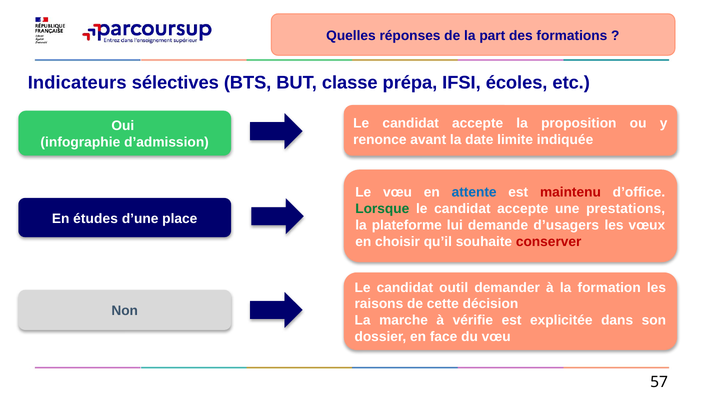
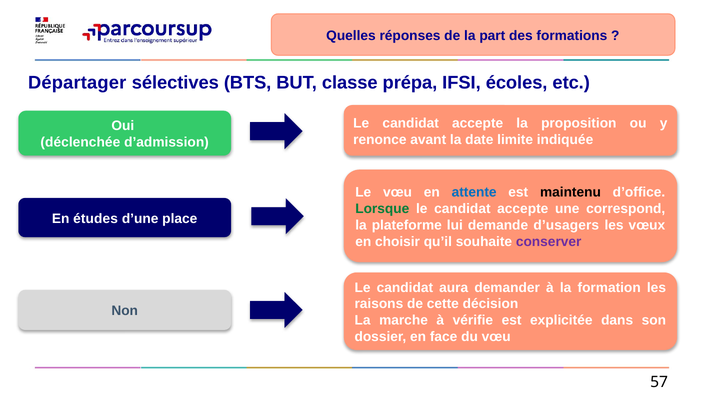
Indicateurs: Indicateurs -> Départager
infographie: infographie -> déclenchée
maintenu colour: red -> black
prestations: prestations -> correspond
conserver colour: red -> purple
outil: outil -> aura
